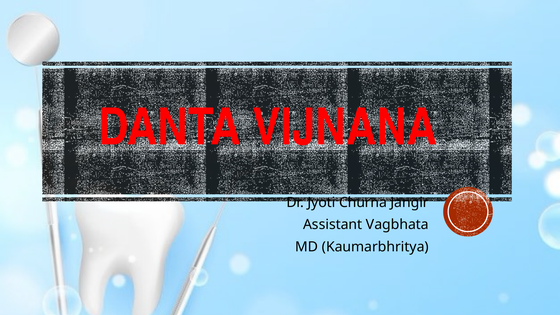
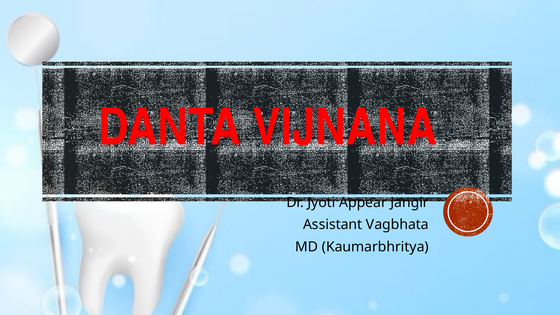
Churna: Churna -> Appear
